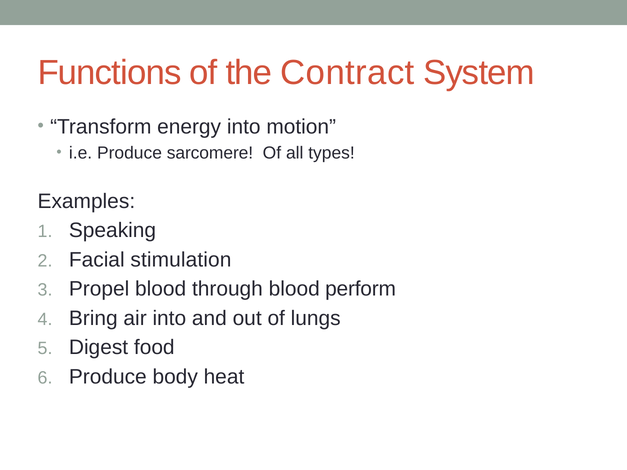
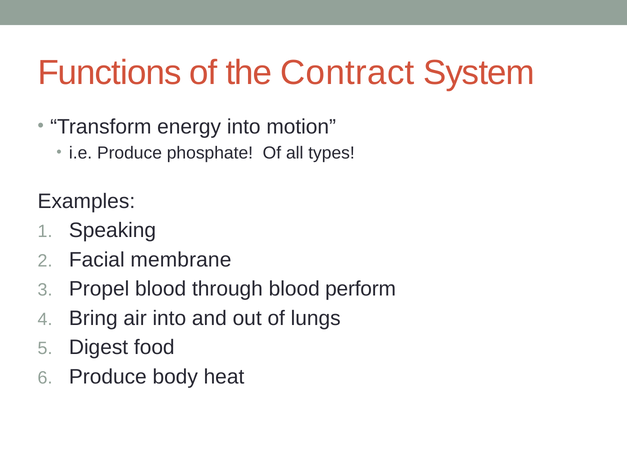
sarcomere: sarcomere -> phosphate
stimulation: stimulation -> membrane
